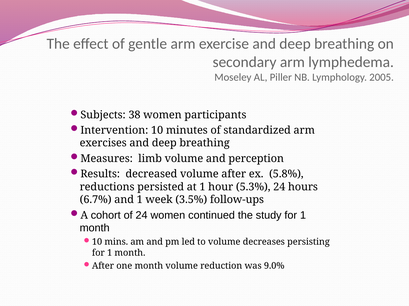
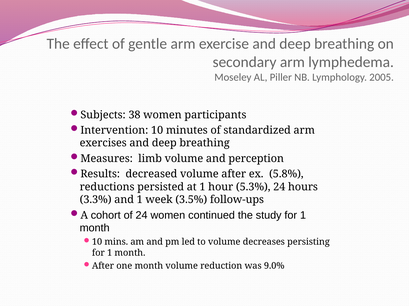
6.7%: 6.7% -> 3.3%
